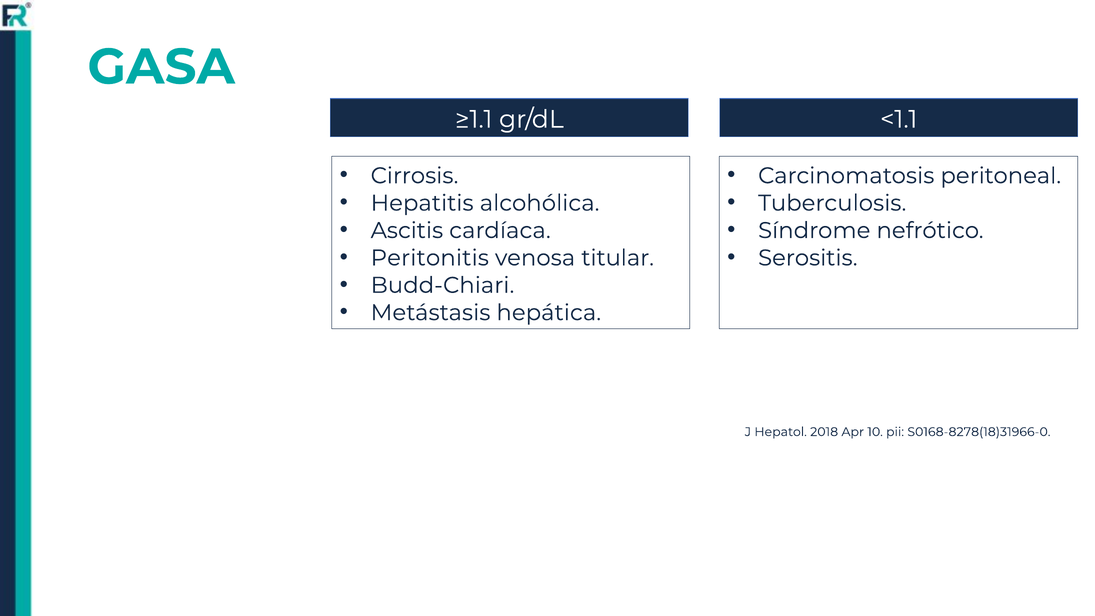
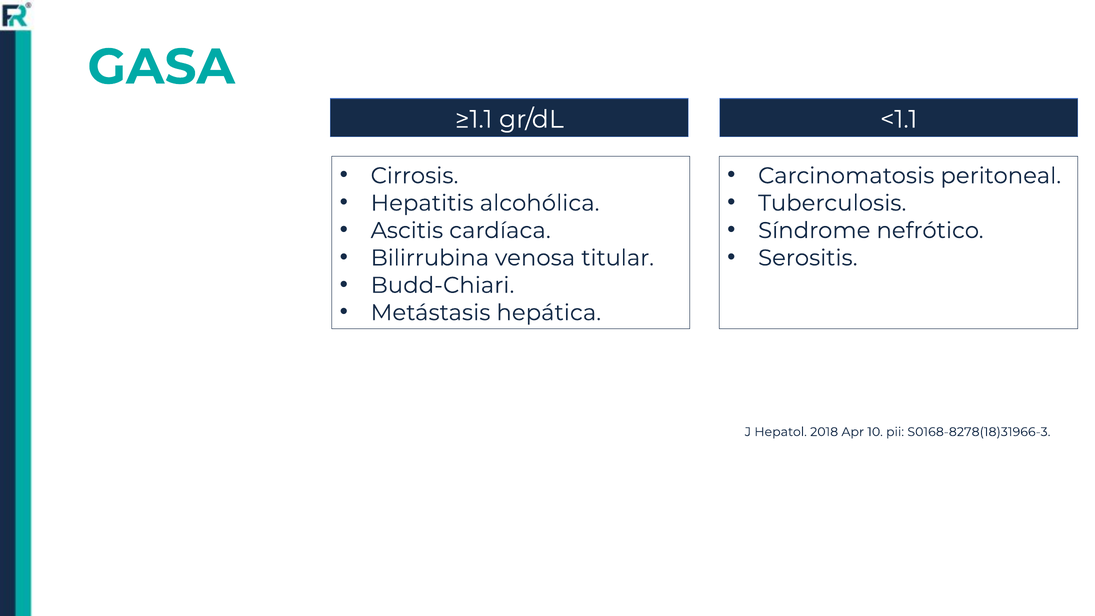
Peritonitis: Peritonitis -> Bilirrubina
S0168-8278(18)31966-0: S0168-8278(18)31966-0 -> S0168-8278(18)31966-3
